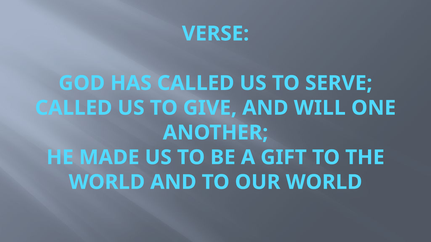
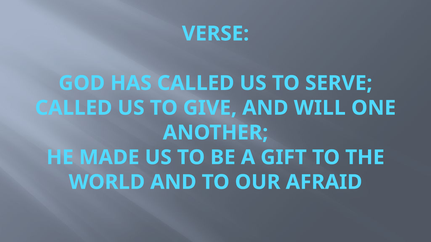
OUR WORLD: WORLD -> AFRAID
